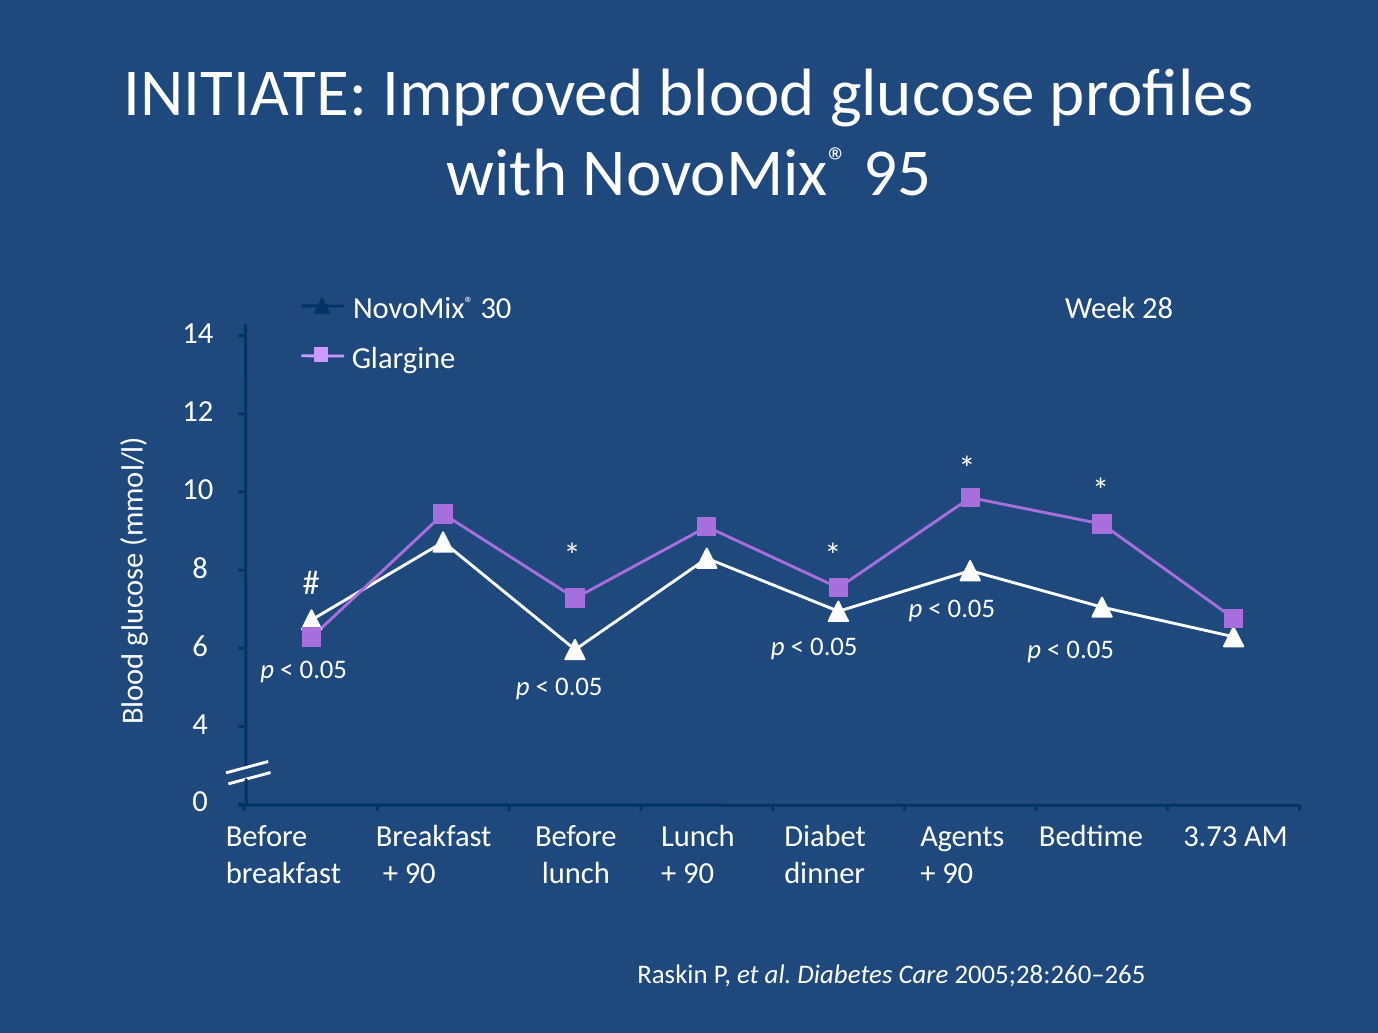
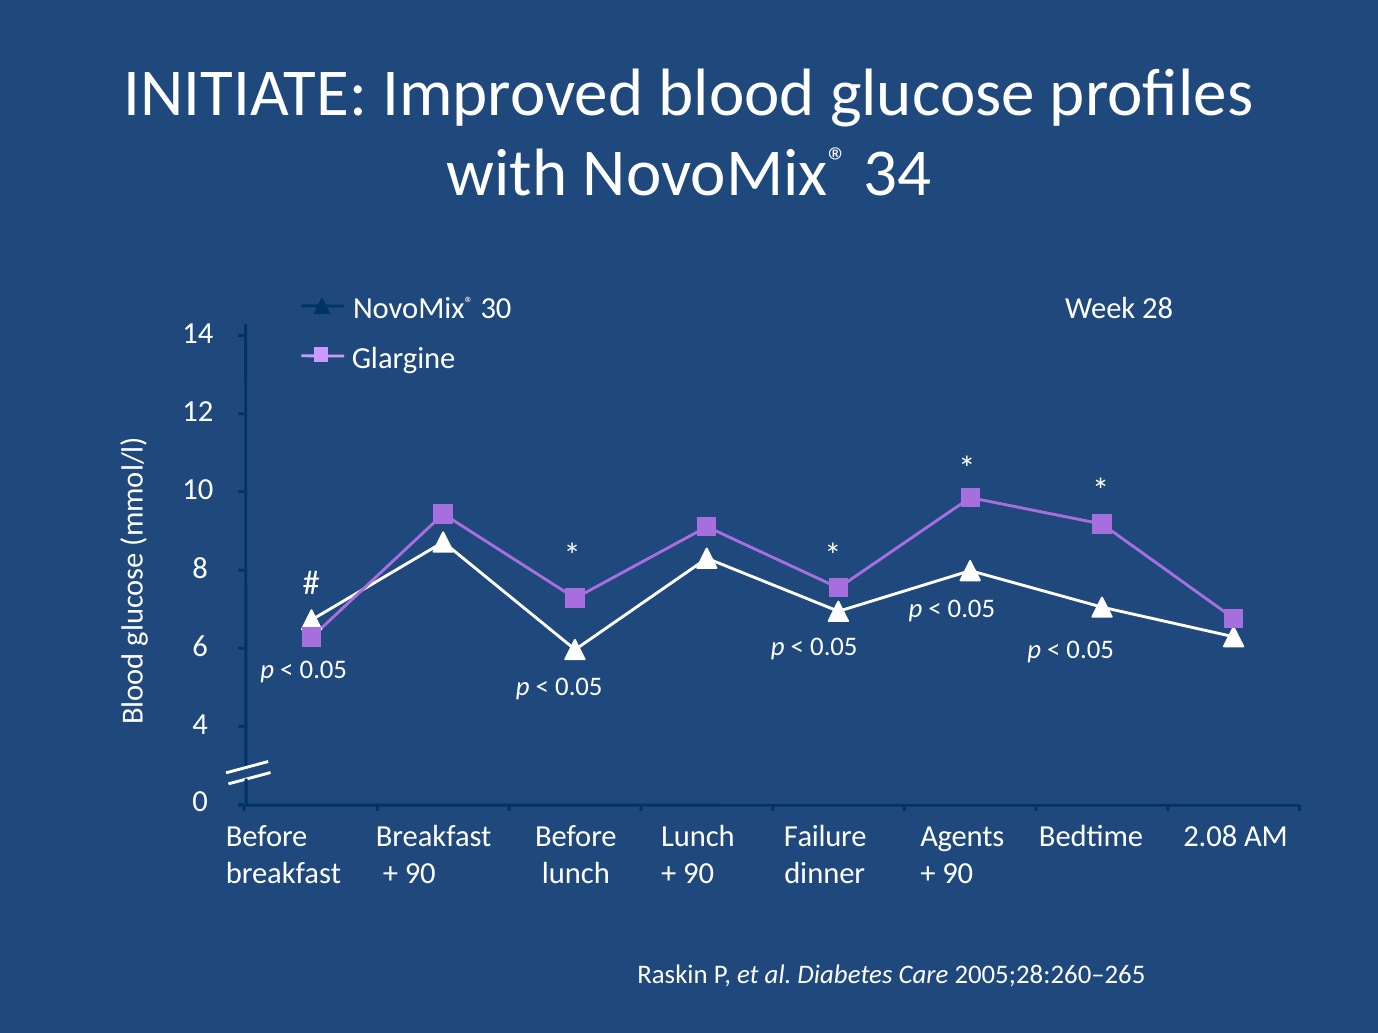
95: 95 -> 34
Diabet: Diabet -> Failure
3.73: 3.73 -> 2.08
